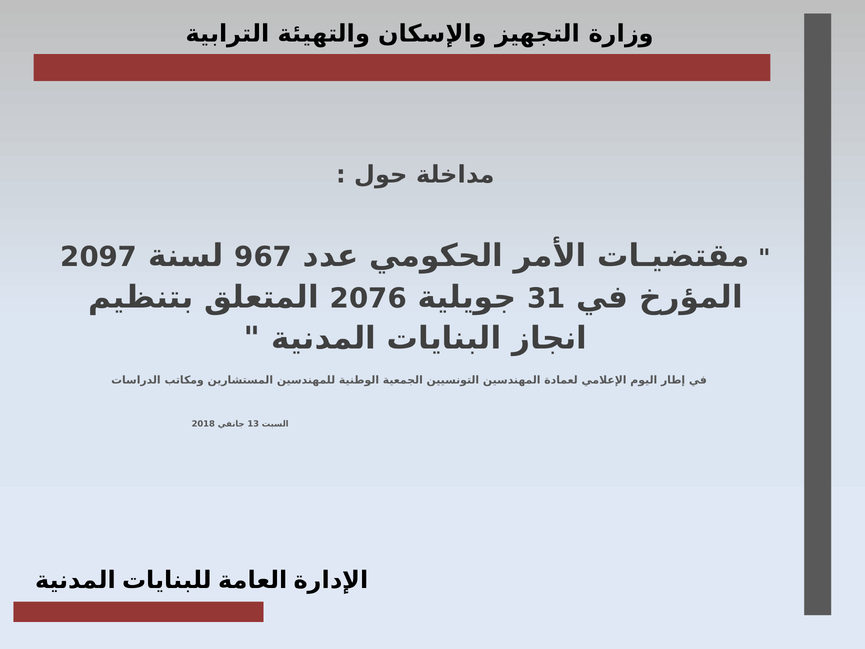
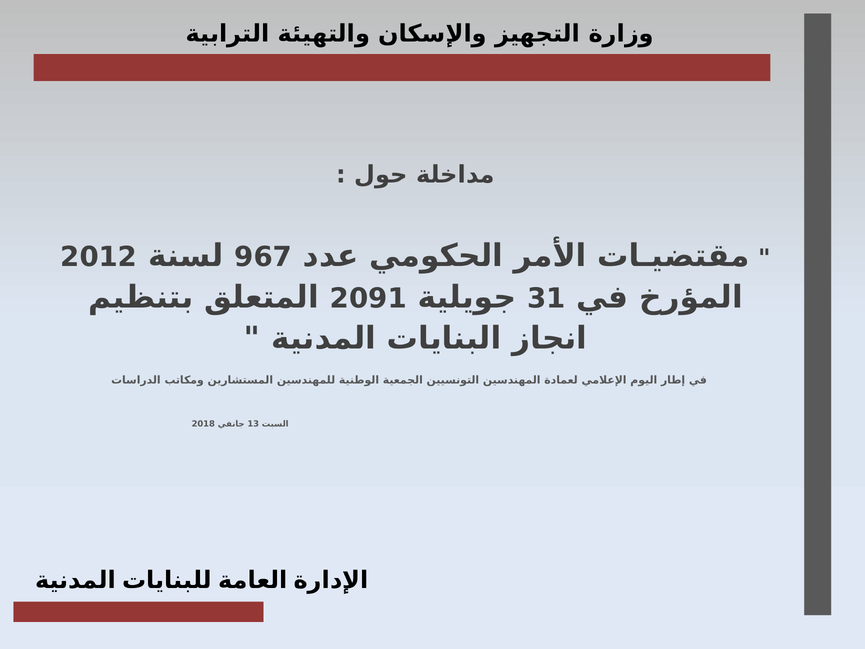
2097: 2097 -> 2012
2076: 2076 -> 2091
